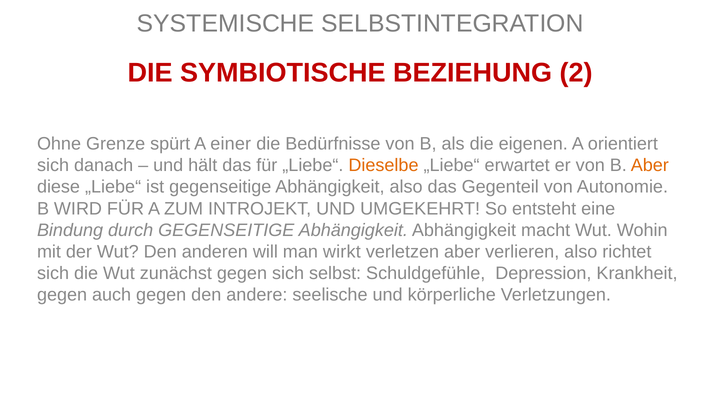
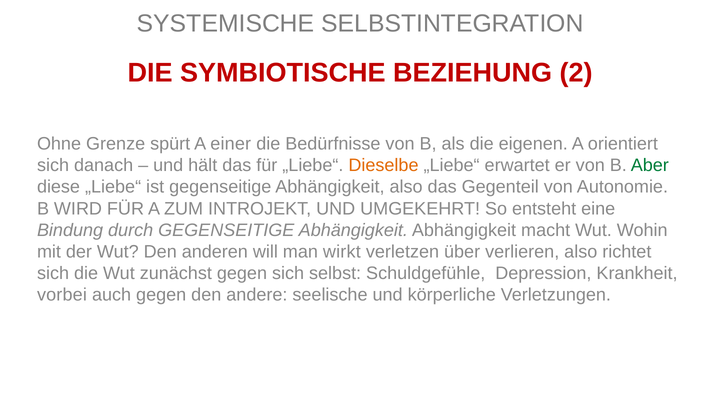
Aber at (650, 166) colour: orange -> green
verletzen aber: aber -> über
gegen at (62, 295): gegen -> vorbei
